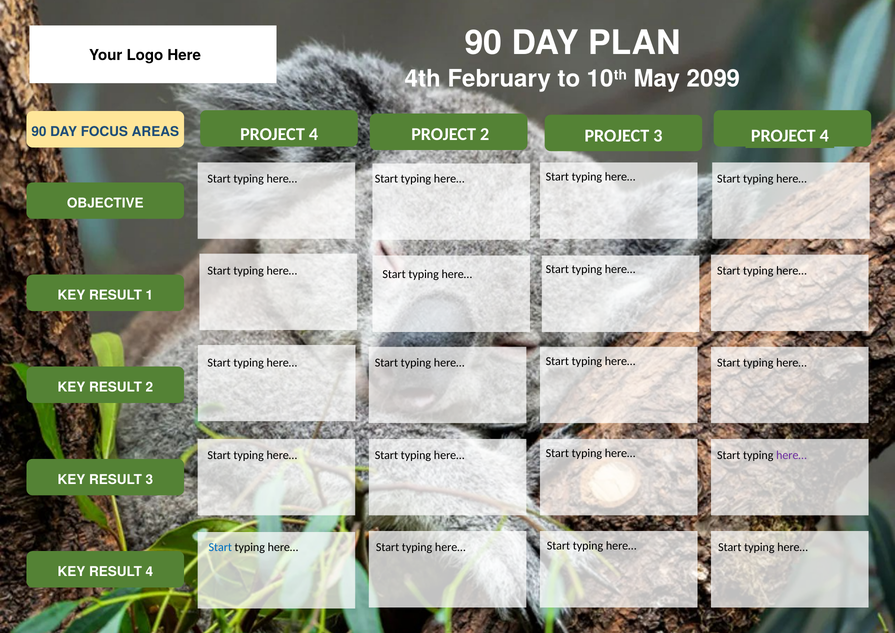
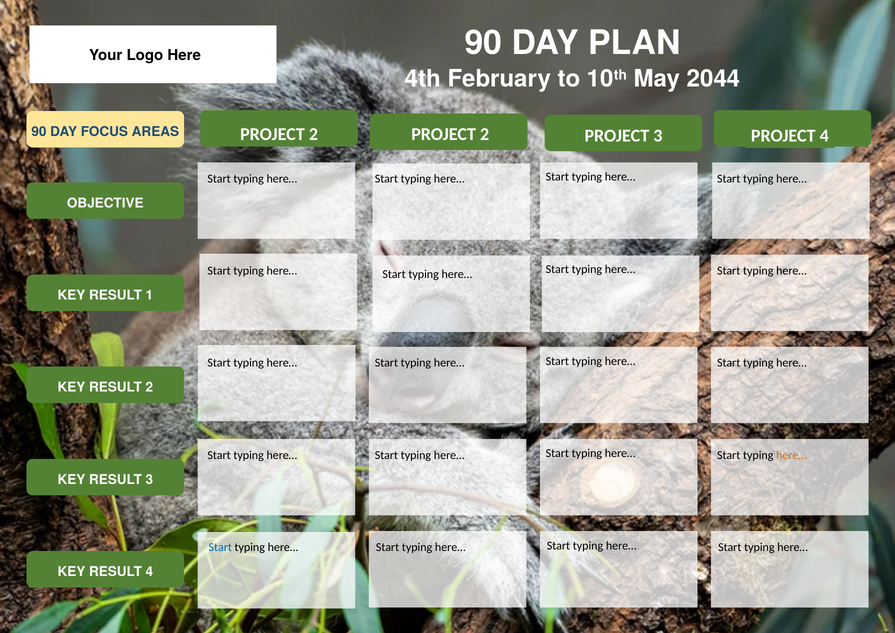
2099: 2099 -> 2044
AREAS PROJECT 4: 4 -> 2
here… at (791, 455) colour: purple -> orange
